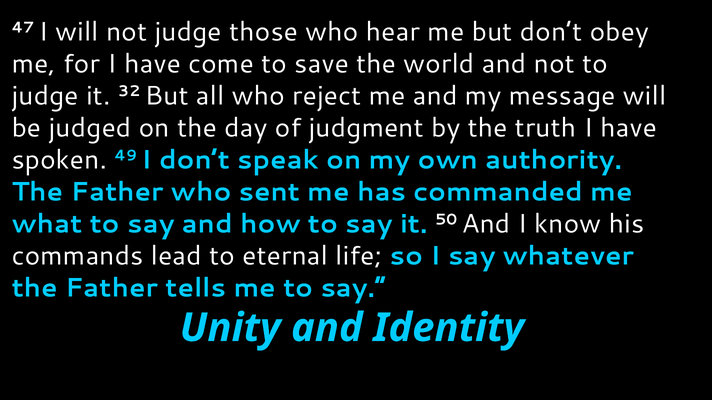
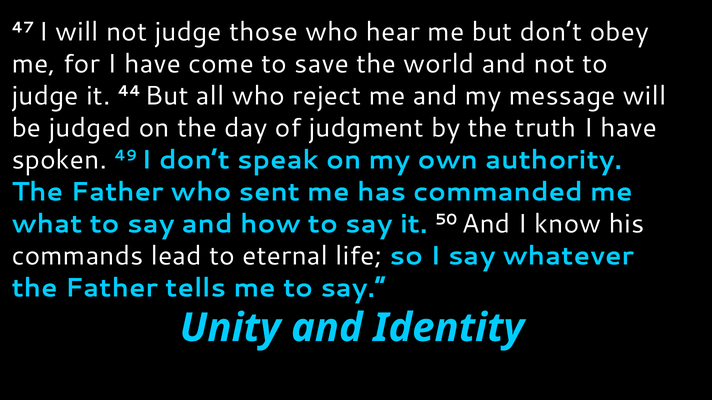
32: 32 -> 44
